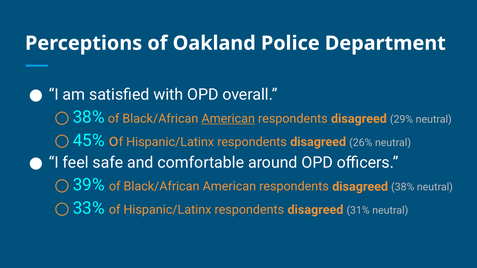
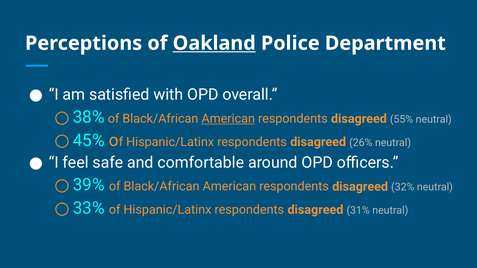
Oakland underline: none -> present
29%: 29% -> 55%
38%: 38% -> 32%
